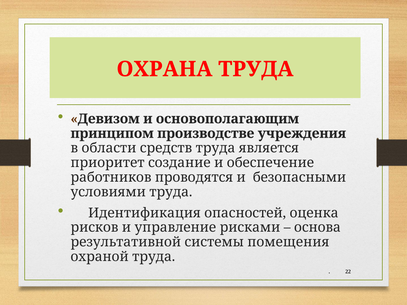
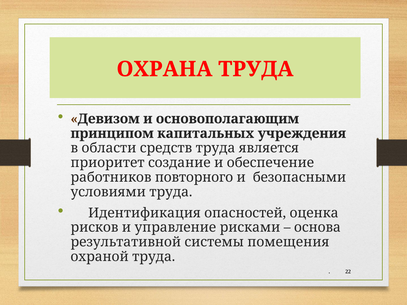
производстве: производстве -> капитальных
проводятся: проводятся -> повторного
